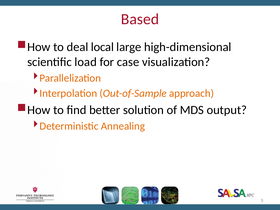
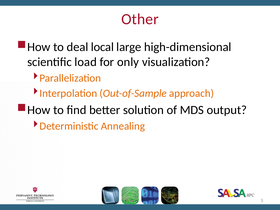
Based: Based -> Other
case: case -> only
